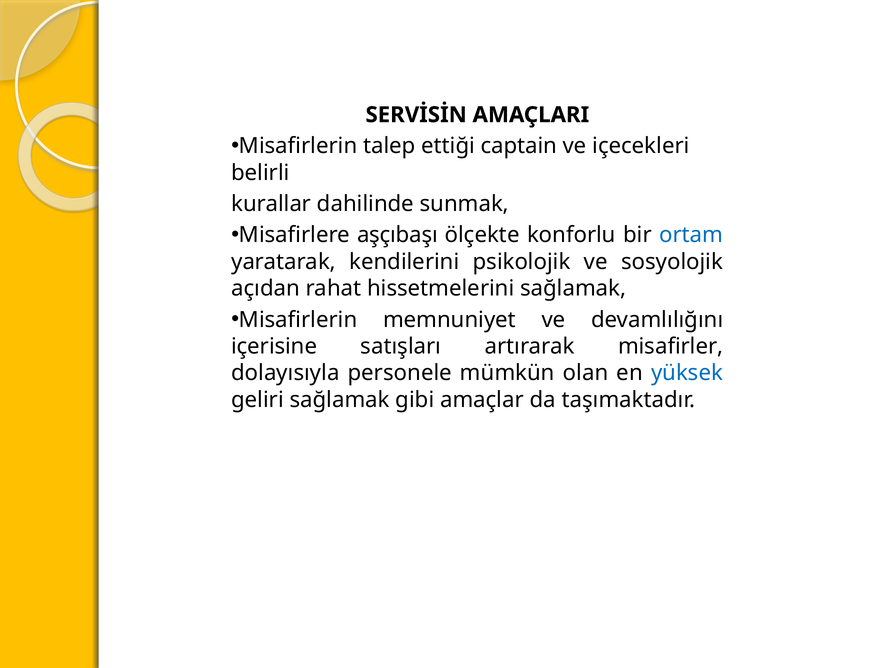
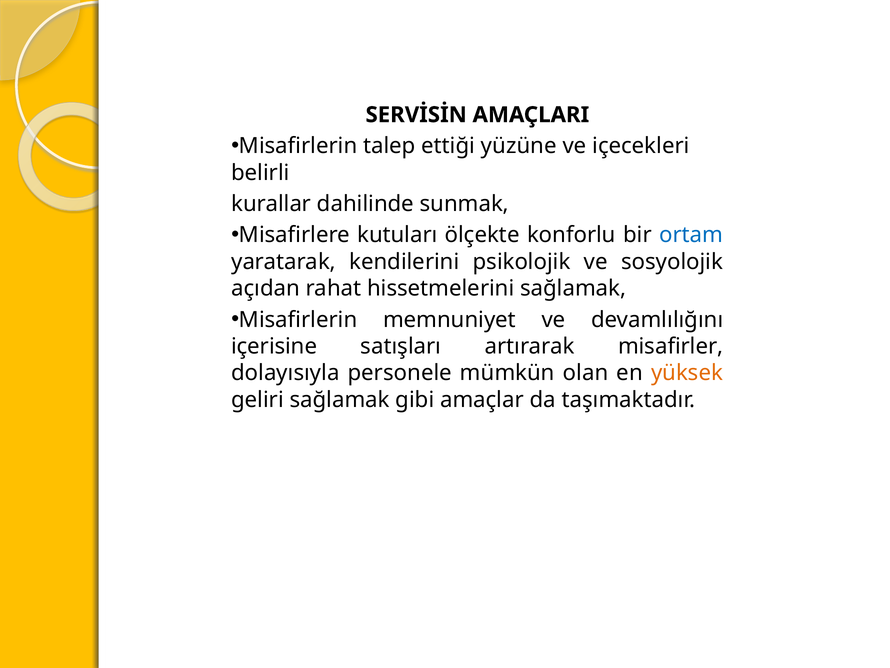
captain: captain -> yüzüne
aşçıbaşı: aşçıbaşı -> kutuları
yüksek colour: blue -> orange
